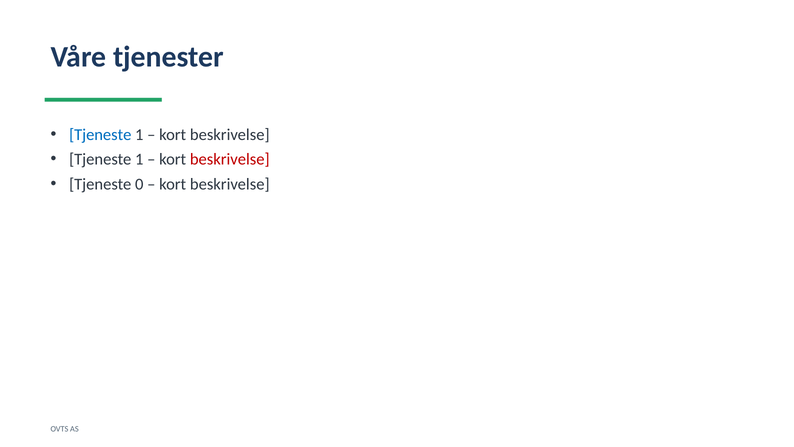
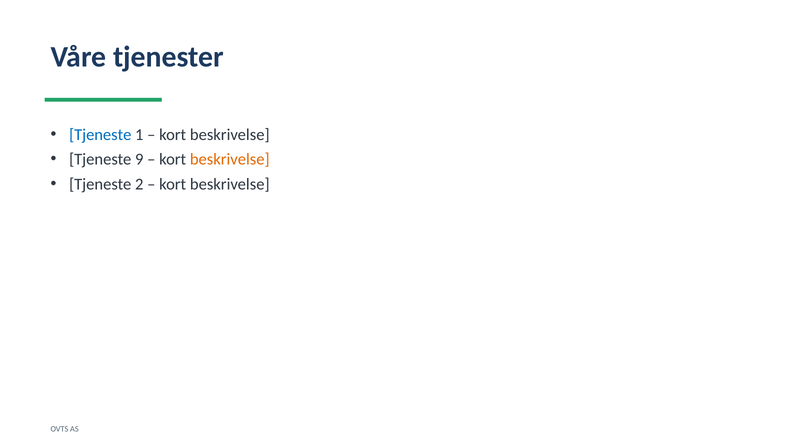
1 at (139, 159): 1 -> 9
beskrivelse at (230, 159) colour: red -> orange
0: 0 -> 2
